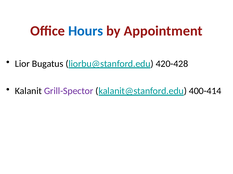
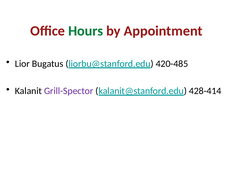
Hours colour: blue -> green
420-428: 420-428 -> 420-485
400-414: 400-414 -> 428-414
